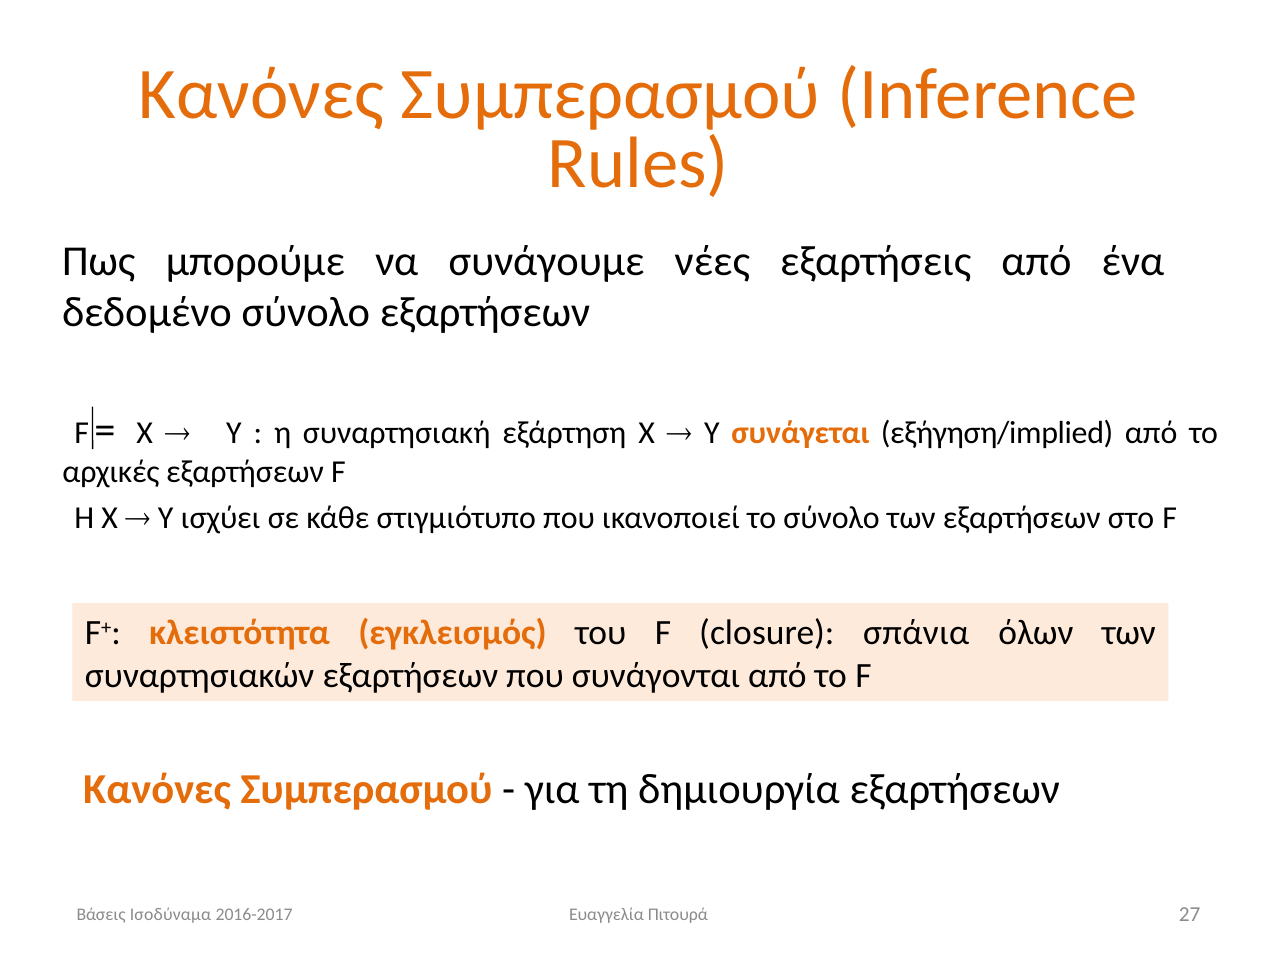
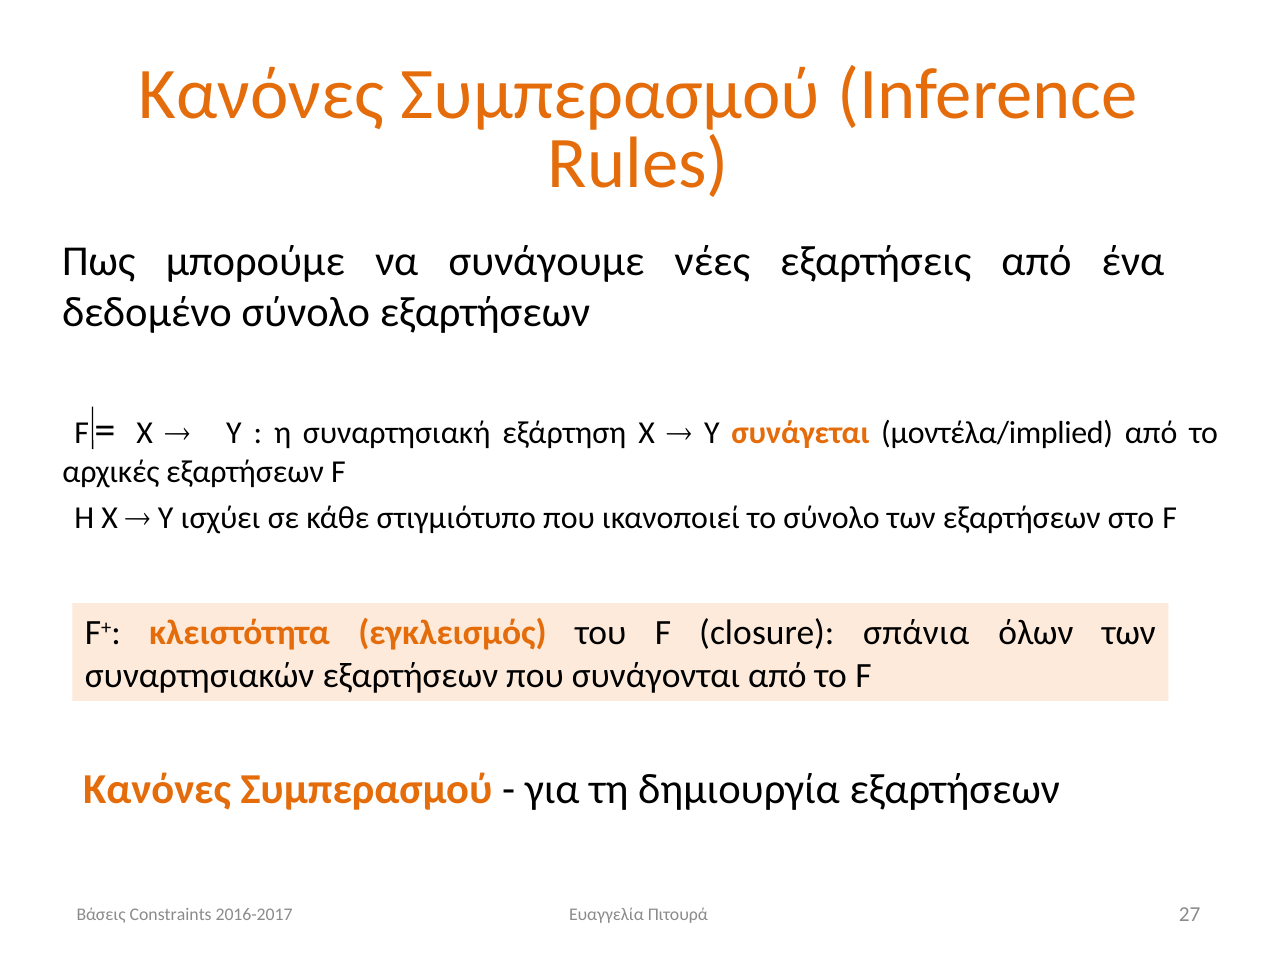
εξήγηση/implied: εξήγηση/implied -> μοντέλα/implied
Ισοδύναμα: Ισοδύναμα -> Constraints
